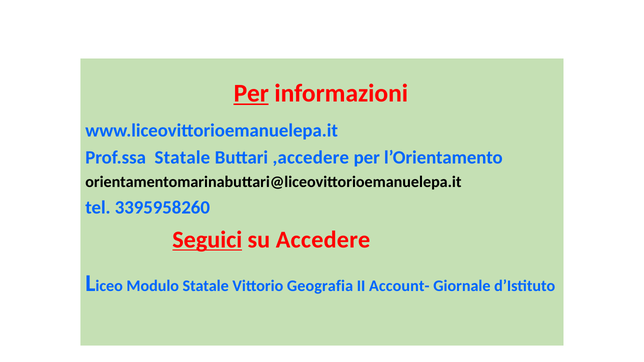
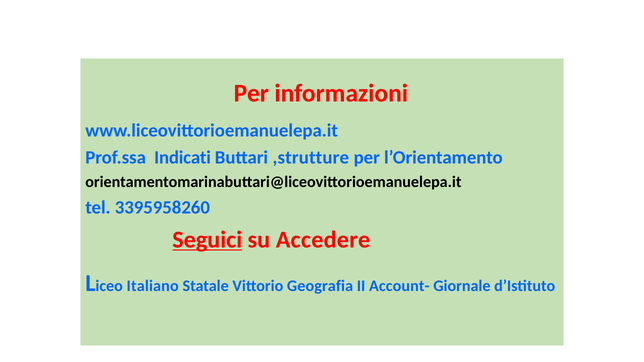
Per at (251, 93) underline: present -> none
Prof.ssa Statale: Statale -> Indicati
,accedere: ,accedere -> ,strutture
Modulo: Modulo -> Italiano
